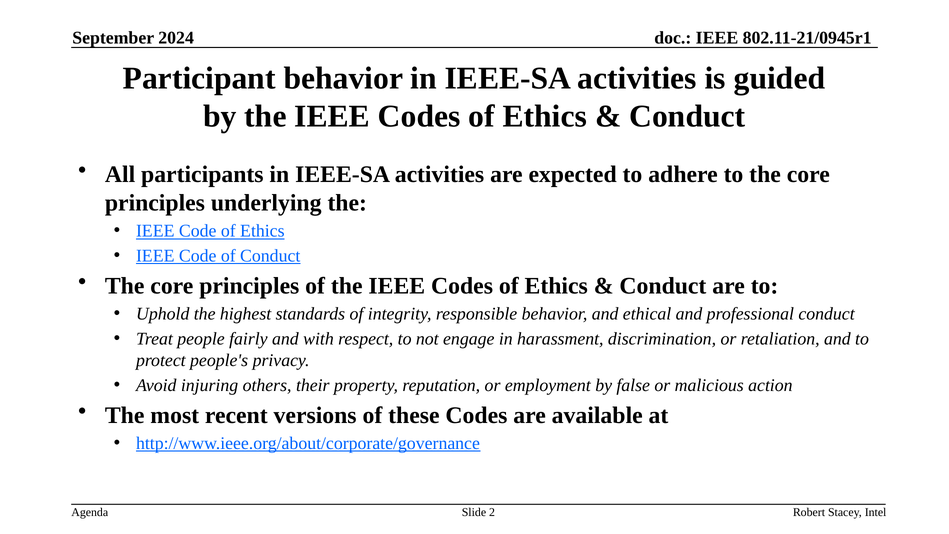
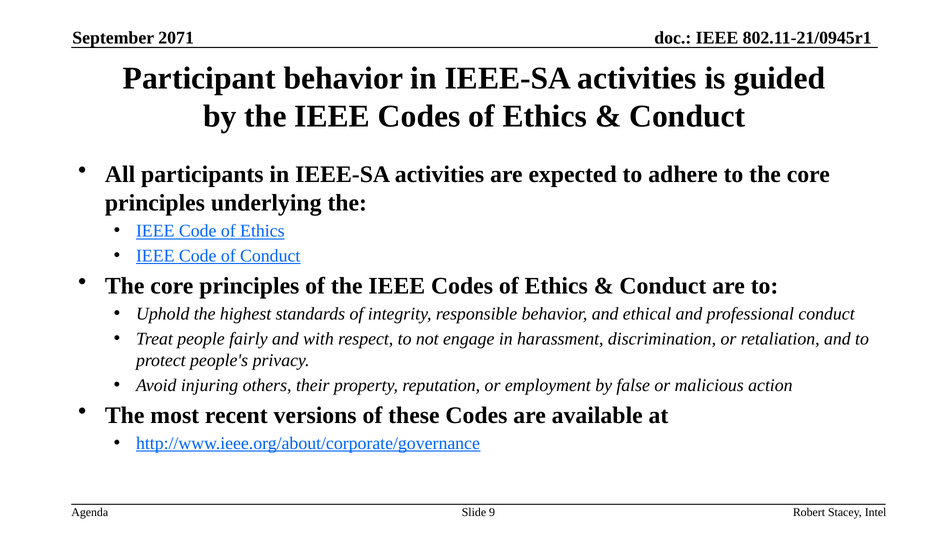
2024: 2024 -> 2071
2: 2 -> 9
